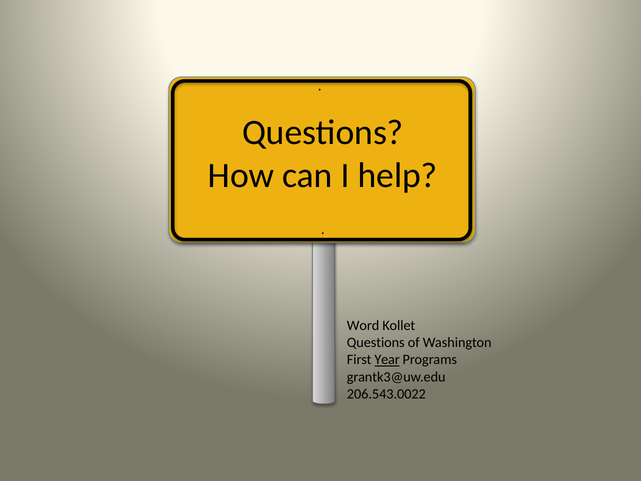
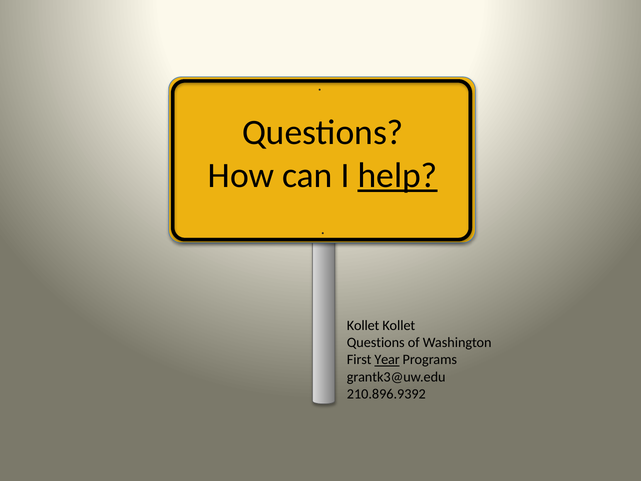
help underline: none -> present
Word at (363, 325): Word -> Kollet
206.543.0022: 206.543.0022 -> 210.896.9392
